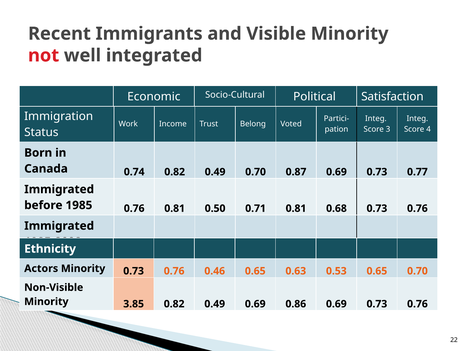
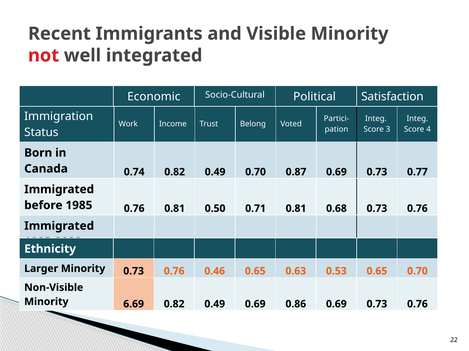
Actors: Actors -> Larger
3.85: 3.85 -> 6.69
